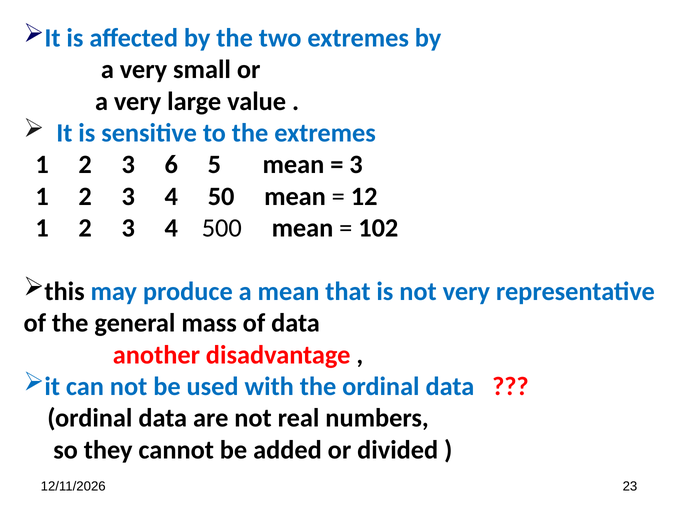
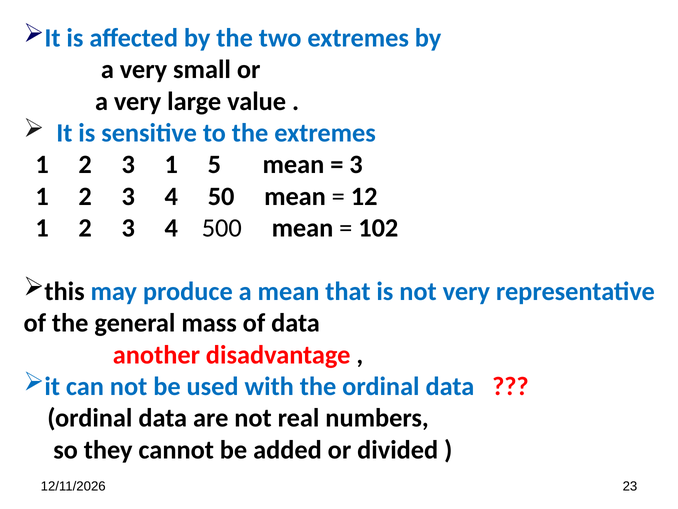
2 3 6: 6 -> 1
